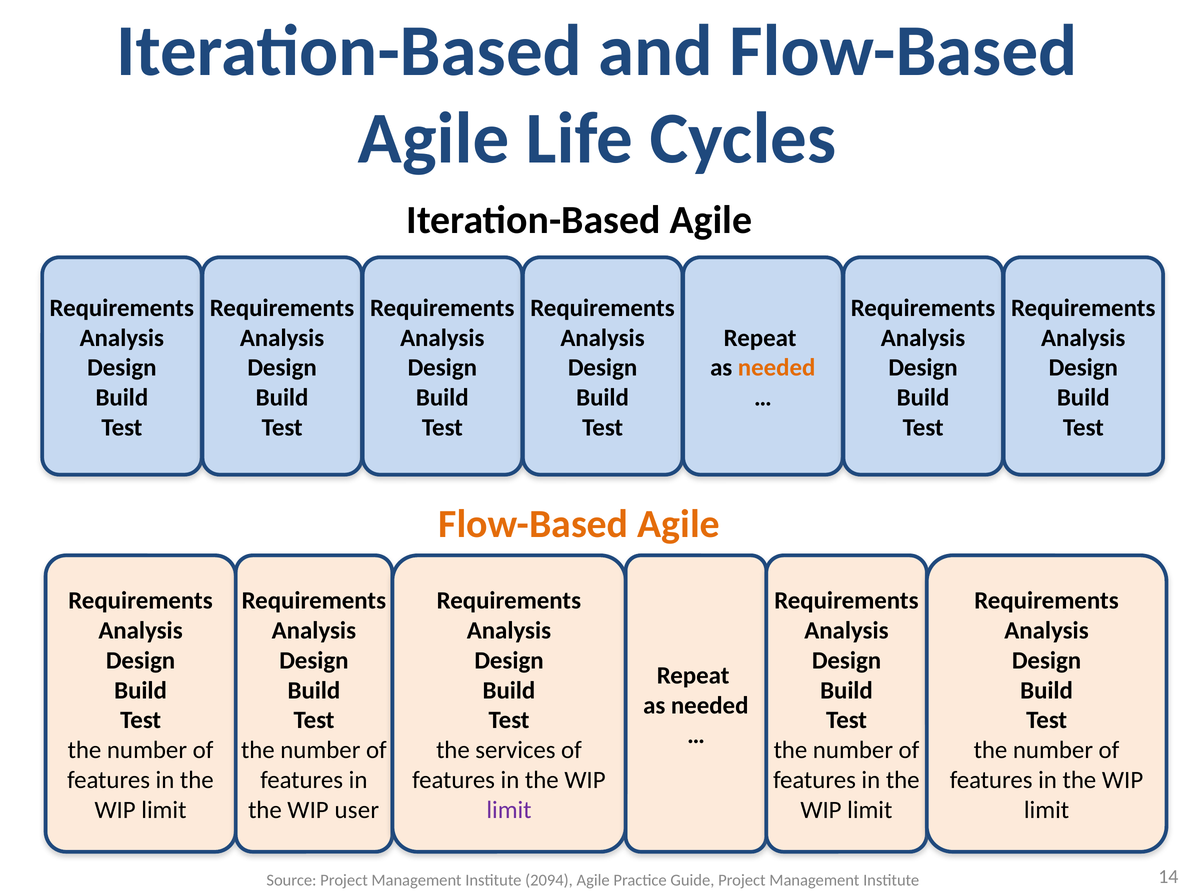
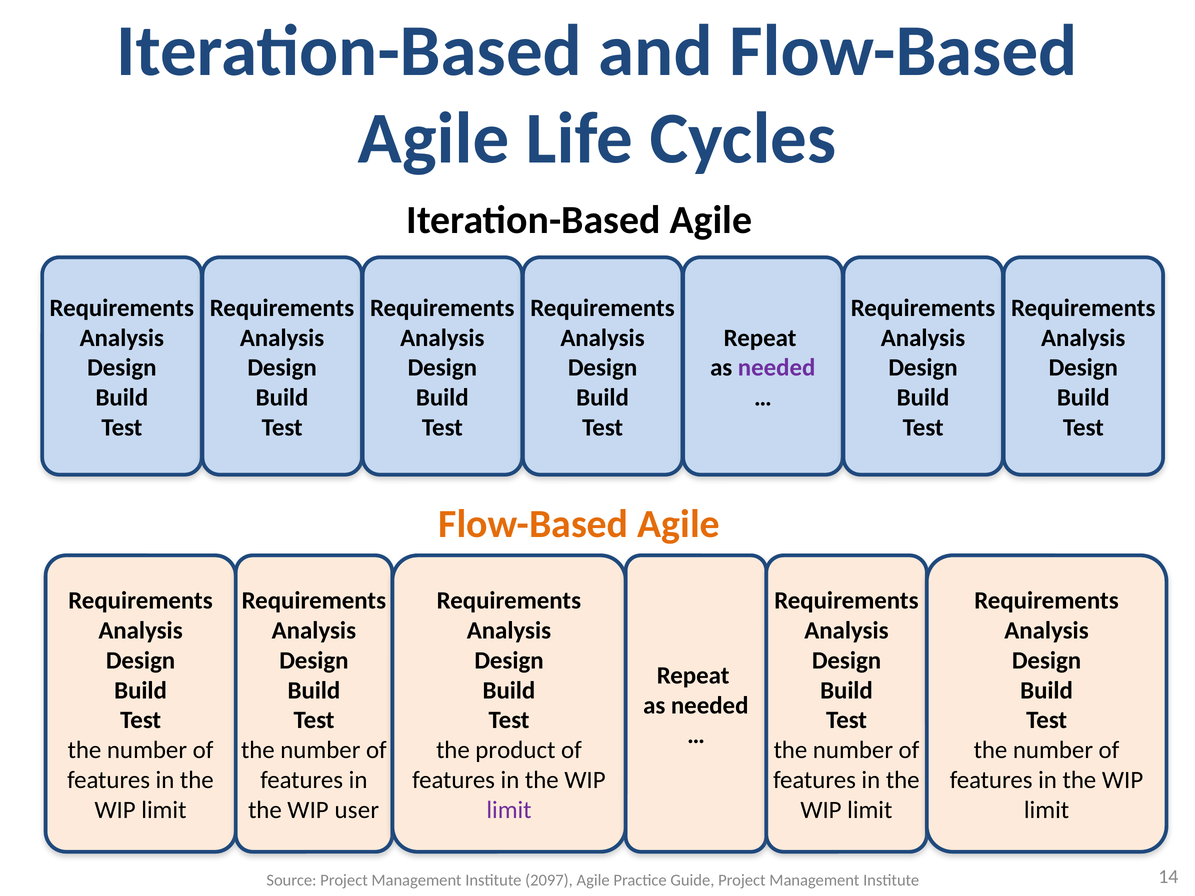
needed at (777, 368) colour: orange -> purple
services: services -> product
2094: 2094 -> 2097
